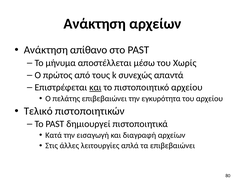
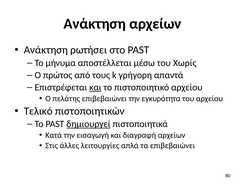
απίθανο: απίθανο -> ρωτήσει
συνεχώς: συνεχώς -> γρήγορη
δημιουργεί underline: none -> present
